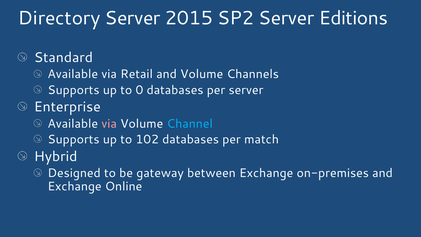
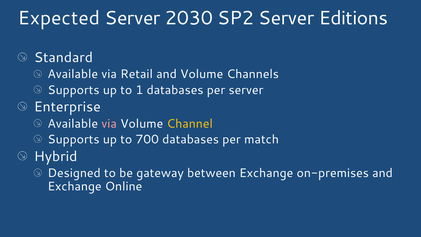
Directory: Directory -> Expected
2015: 2015 -> 2030
0: 0 -> 1
Channel colour: light blue -> yellow
102: 102 -> 700
